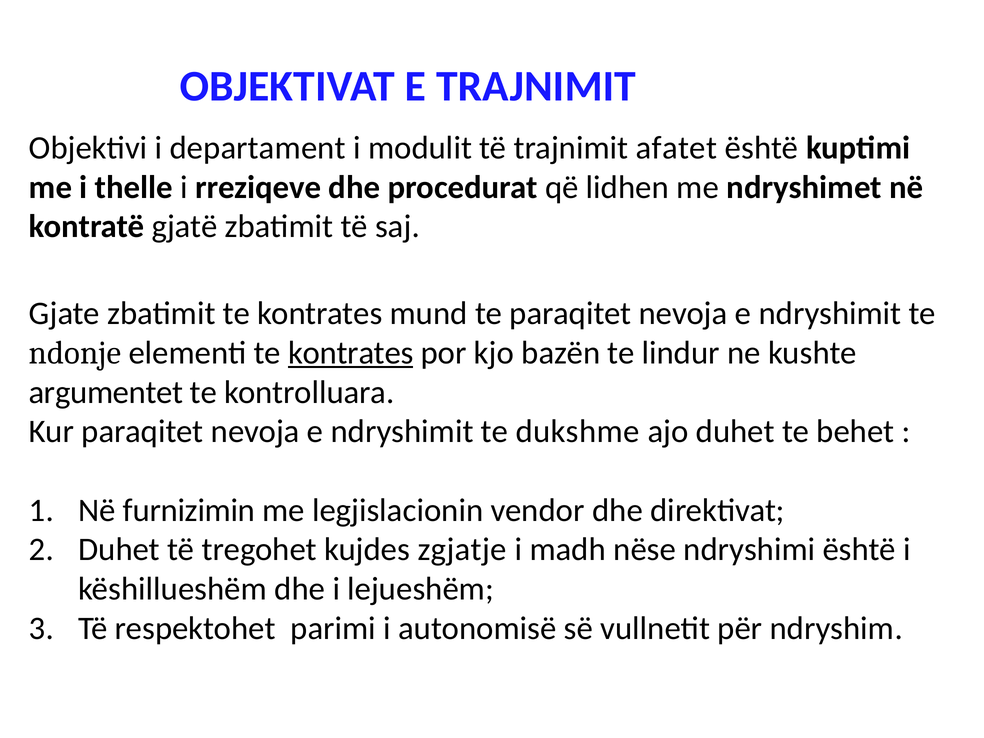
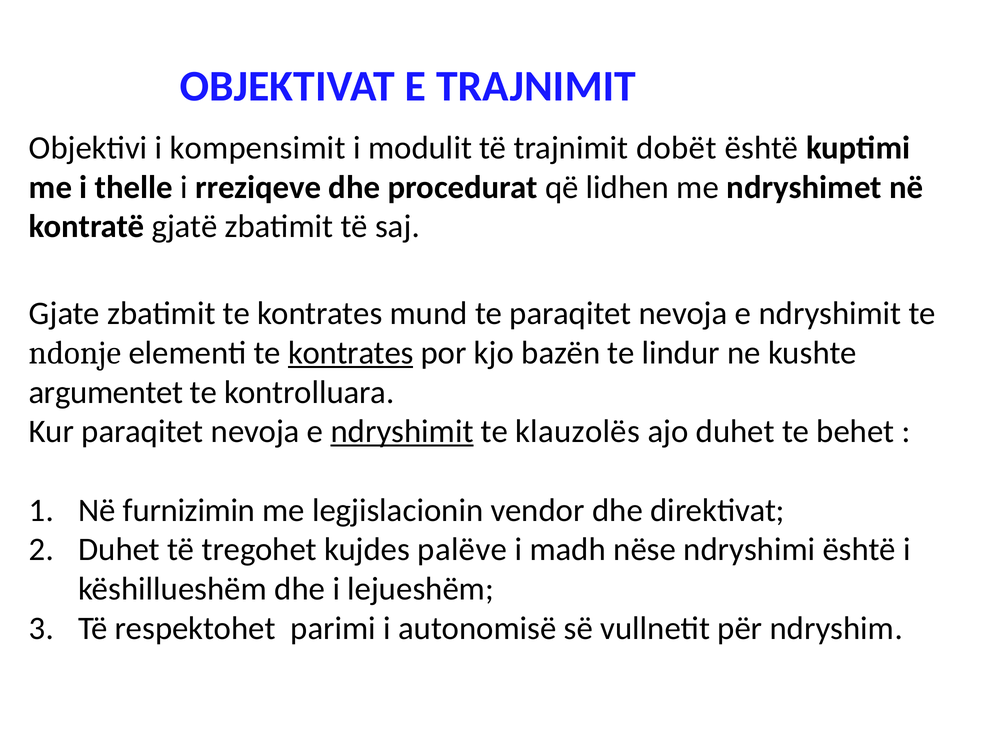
departament: departament -> kompensimit
afatet: afatet -> dobët
ndryshimit at (402, 432) underline: none -> present
dukshme: dukshme -> klauzolës
zgjatje: zgjatje -> palëve
